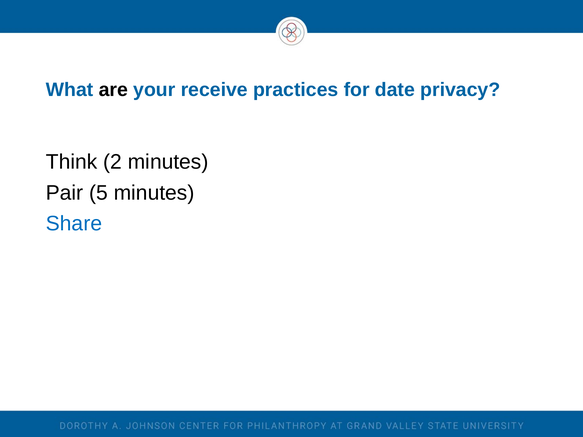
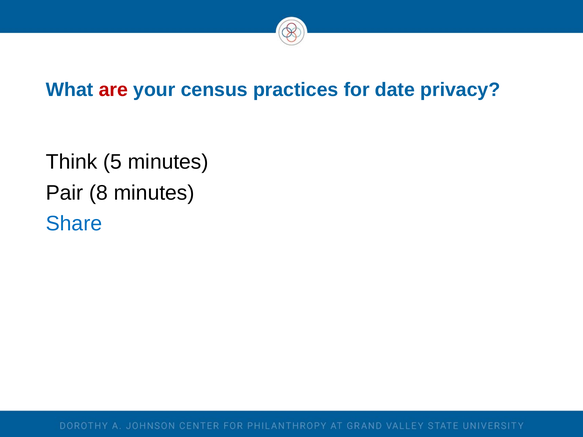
are colour: black -> red
receive: receive -> census
2: 2 -> 5
5: 5 -> 8
